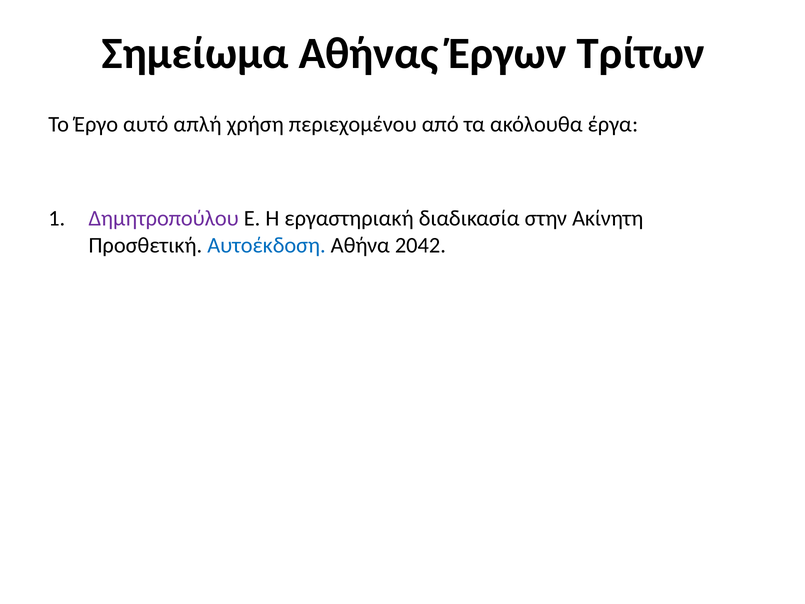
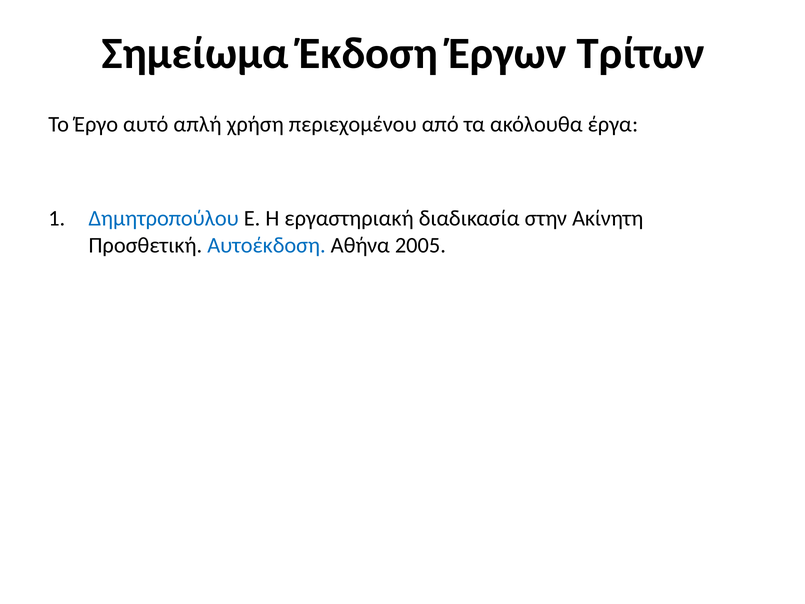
Αθήνας: Αθήνας -> Έκδοση
Δημητροπούλου colour: purple -> blue
2042: 2042 -> 2005
